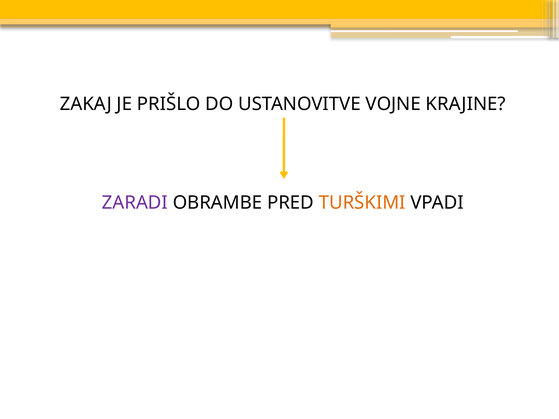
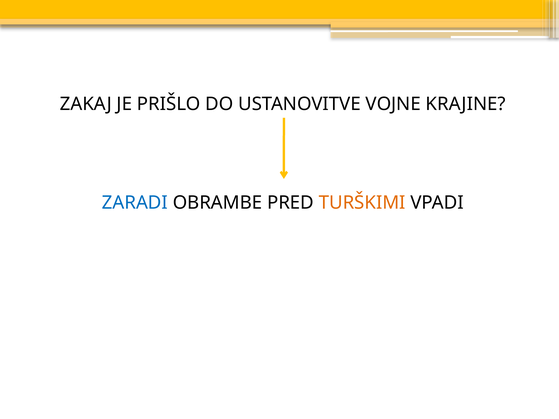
ZARADI colour: purple -> blue
